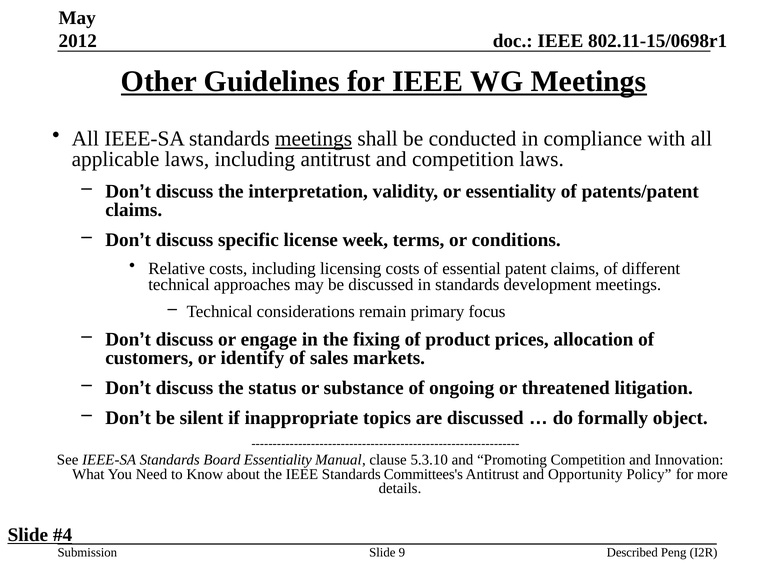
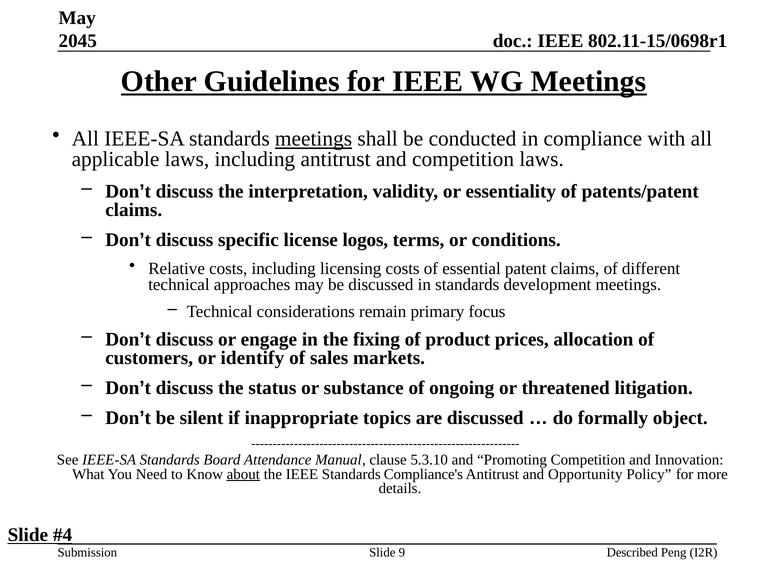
2012: 2012 -> 2045
week: week -> logos
Board Essentiality: Essentiality -> Attendance
about underline: none -> present
Committees's: Committees's -> Compliance's
